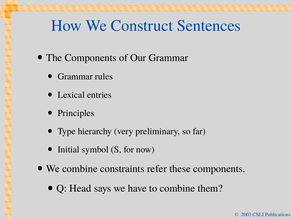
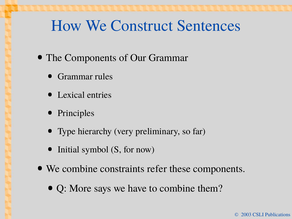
Head: Head -> More
